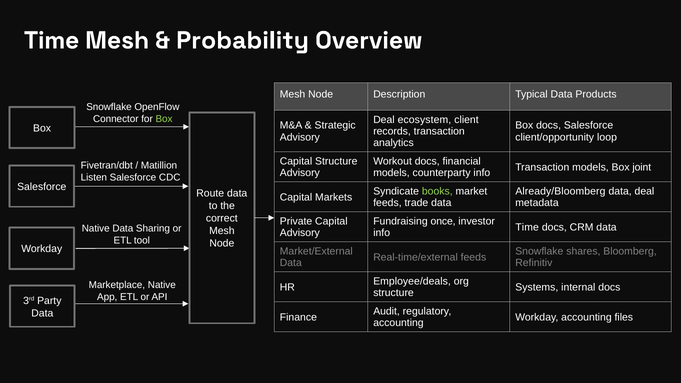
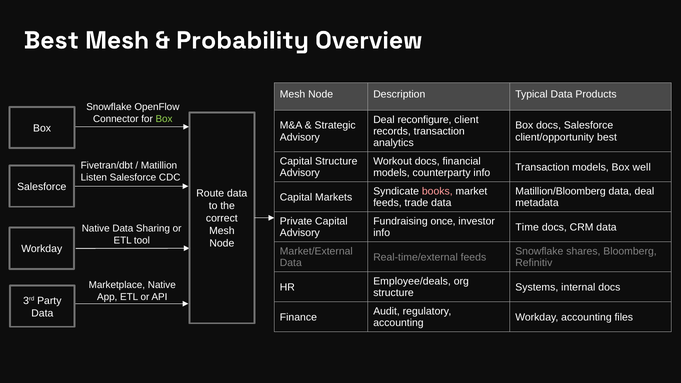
Time at (52, 40): Time -> Best
ecosystem: ecosystem -> reconfigure
client/opportunity loop: loop -> best
joint: joint -> well
books colour: light green -> pink
Already/Bloomberg: Already/Bloomberg -> Matillion/Bloomberg
